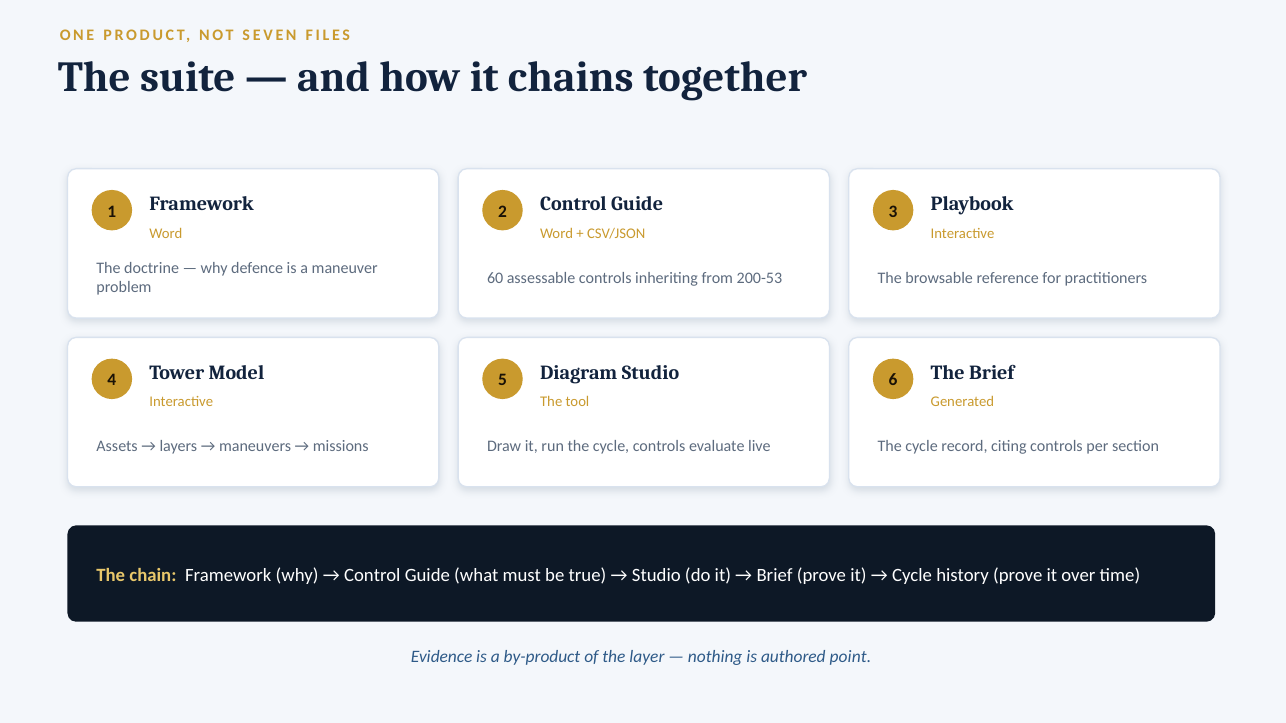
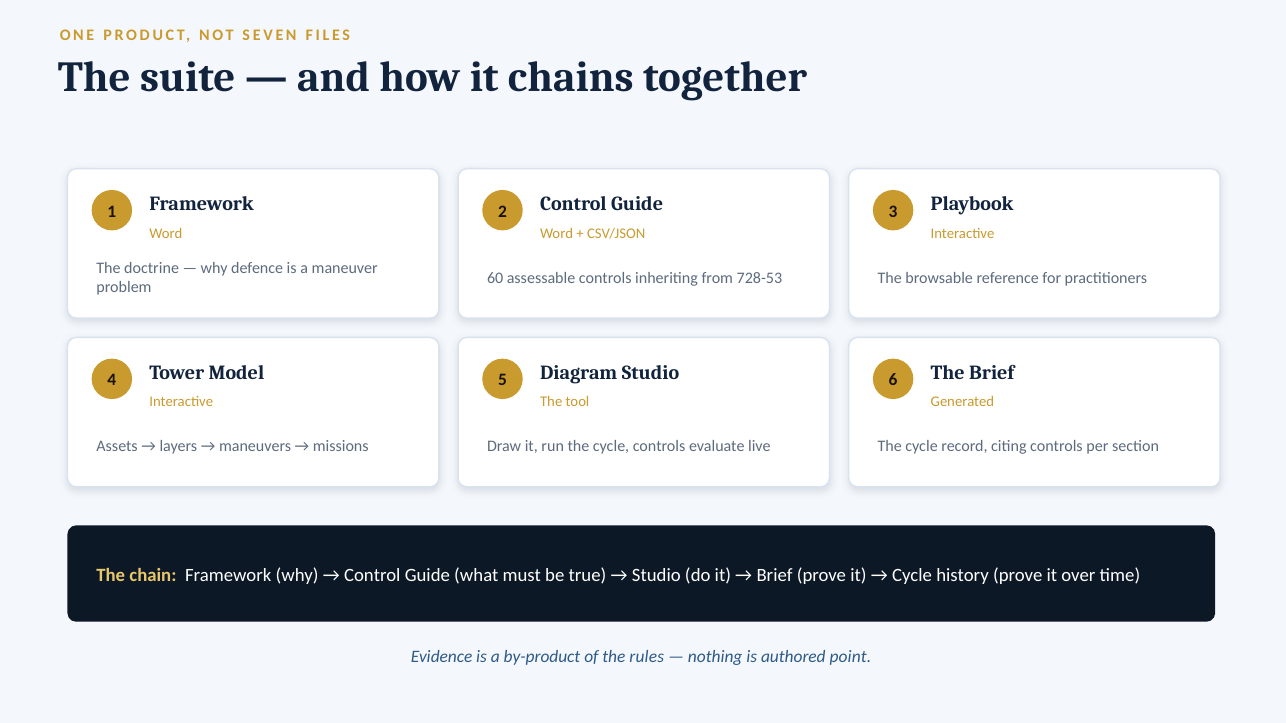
200-53: 200-53 -> 728-53
layer: layer -> rules
